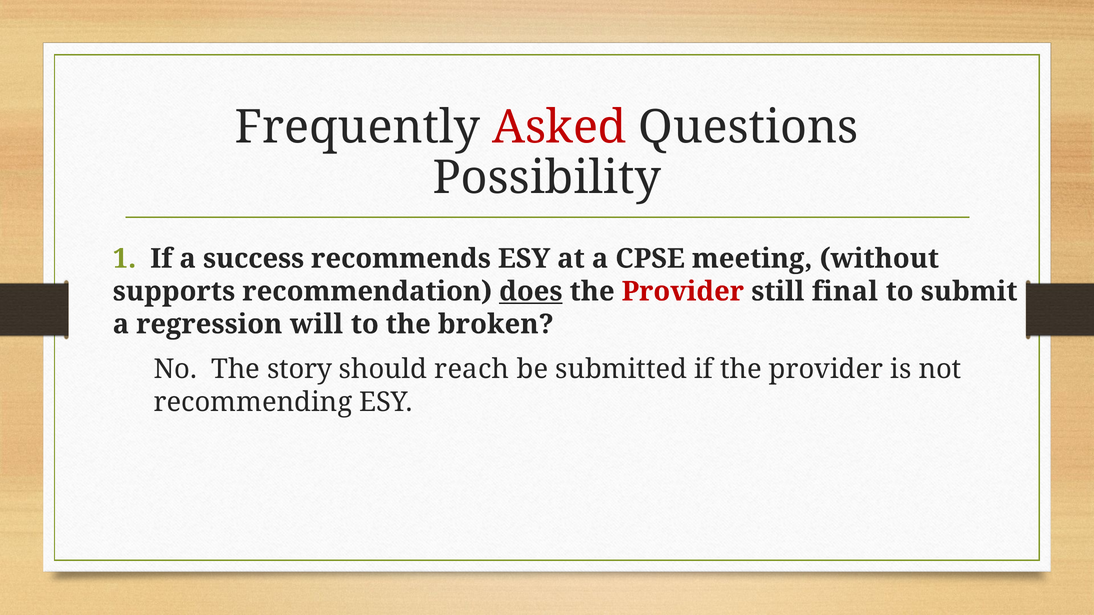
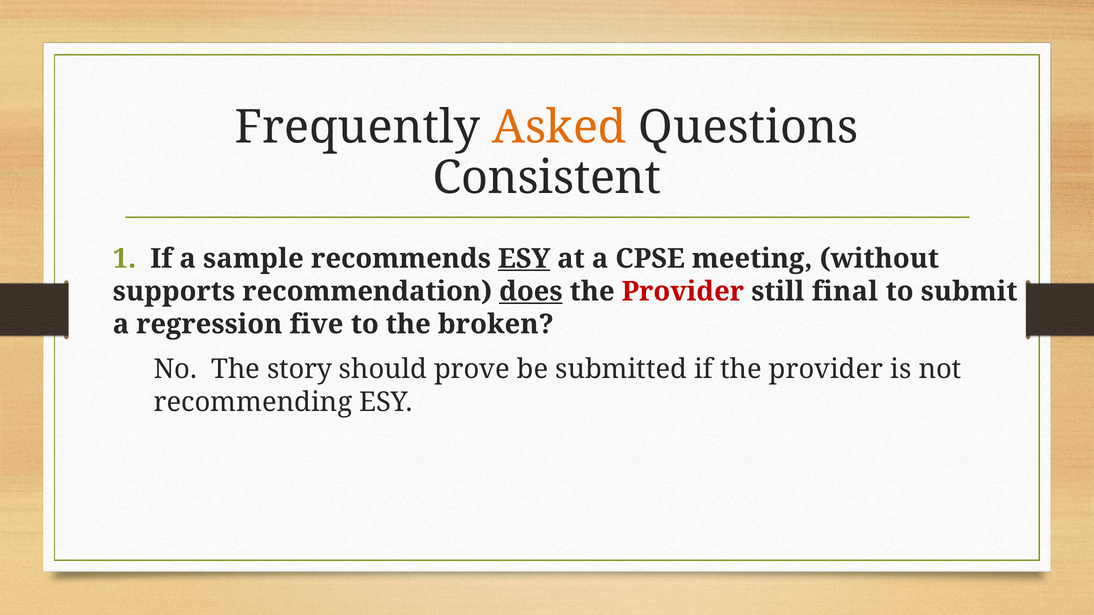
Asked colour: red -> orange
Possibility: Possibility -> Consistent
success: success -> sample
ESY at (524, 259) underline: none -> present
will: will -> five
reach: reach -> prove
